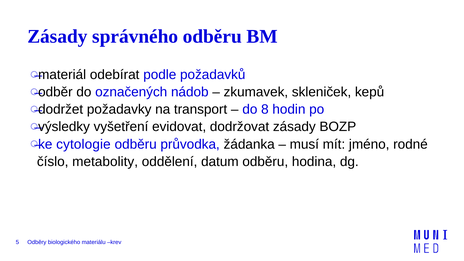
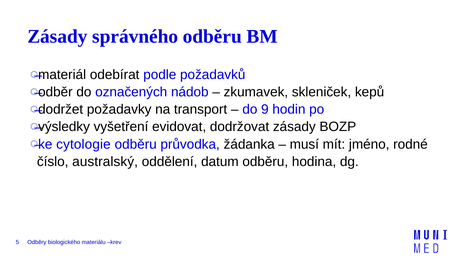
8: 8 -> 9
metabolity: metabolity -> australský
